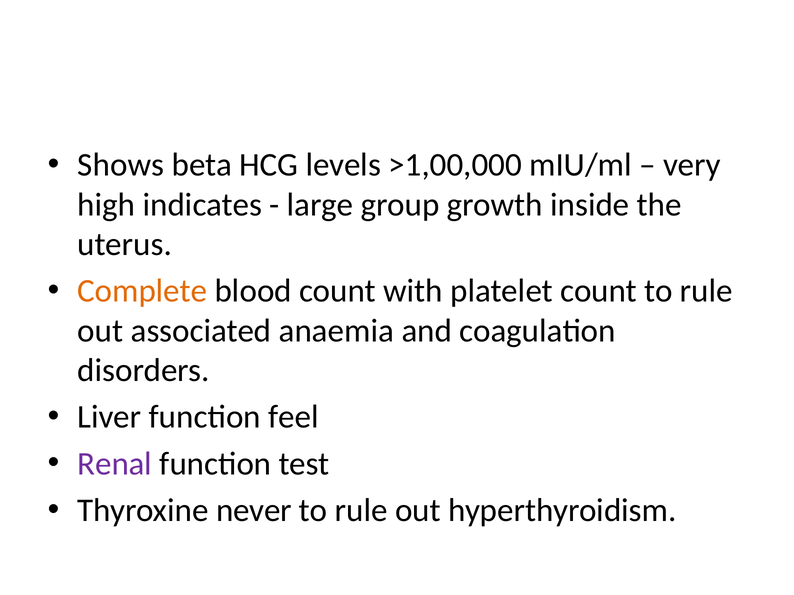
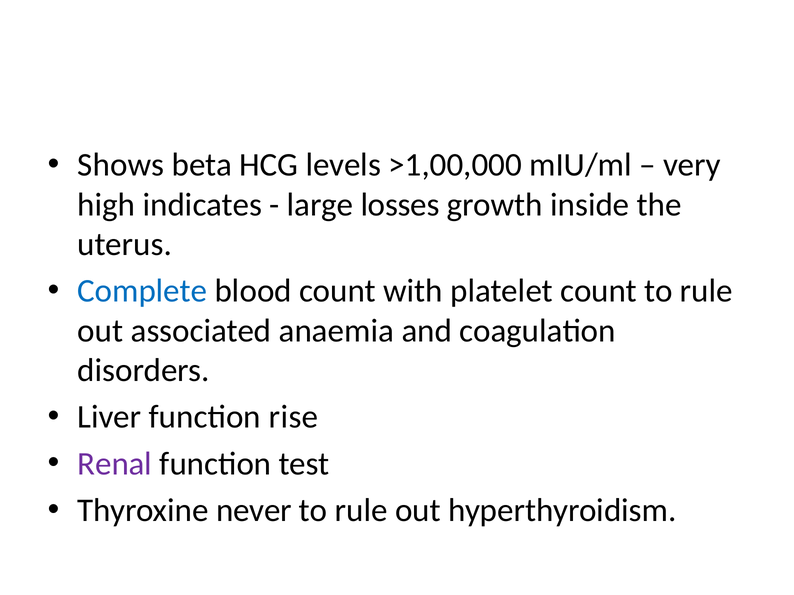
group: group -> losses
Complete colour: orange -> blue
feel: feel -> rise
